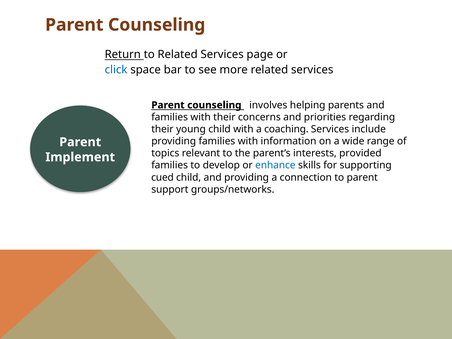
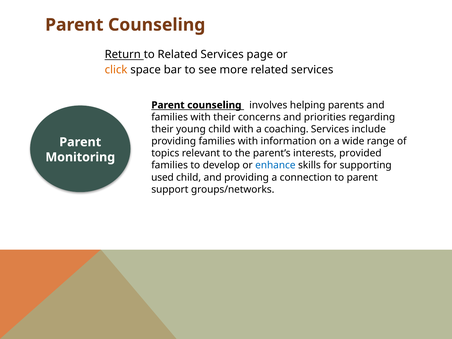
click colour: blue -> orange
Implement: Implement -> Monitoring
cued: cued -> used
